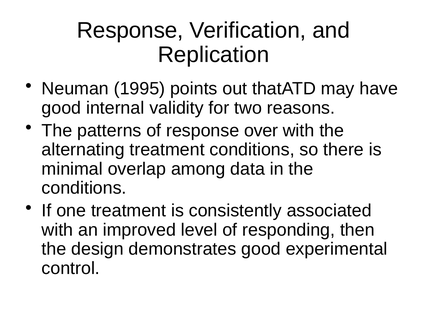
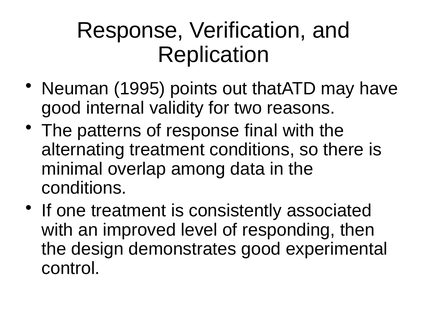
over: over -> final
